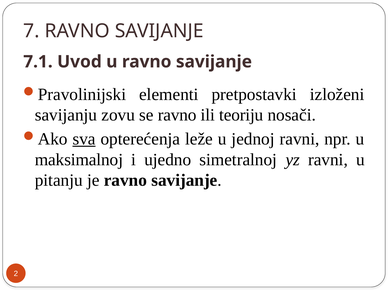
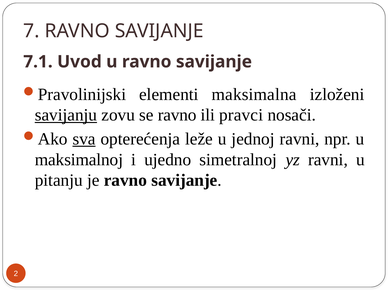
pretpostavki: pretpostavki -> maksimalna
savijanju underline: none -> present
teoriju: teoriju -> pravci
